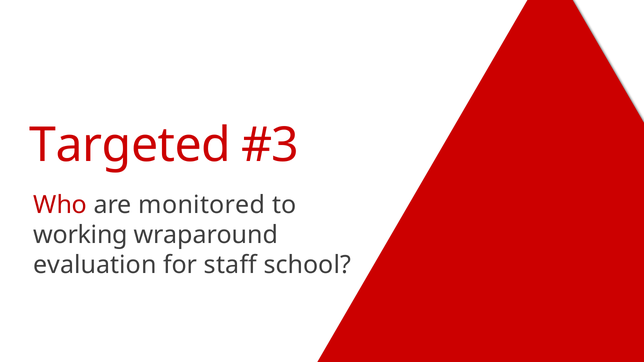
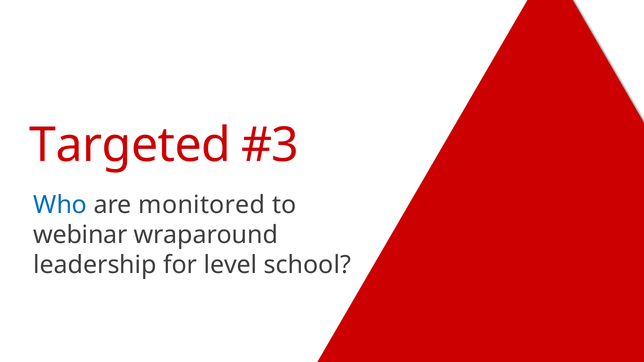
Who colour: red -> blue
working: working -> webinar
evaluation: evaluation -> leadership
staff: staff -> level
